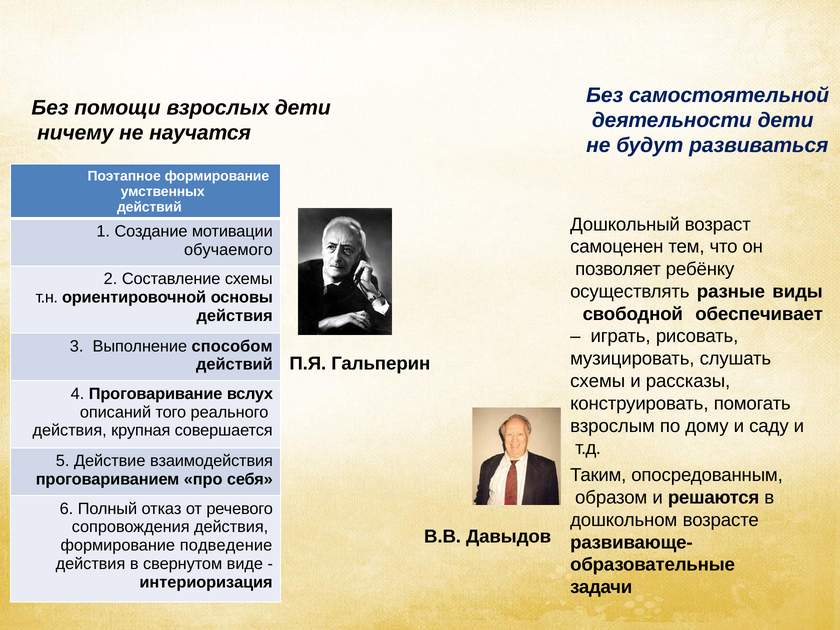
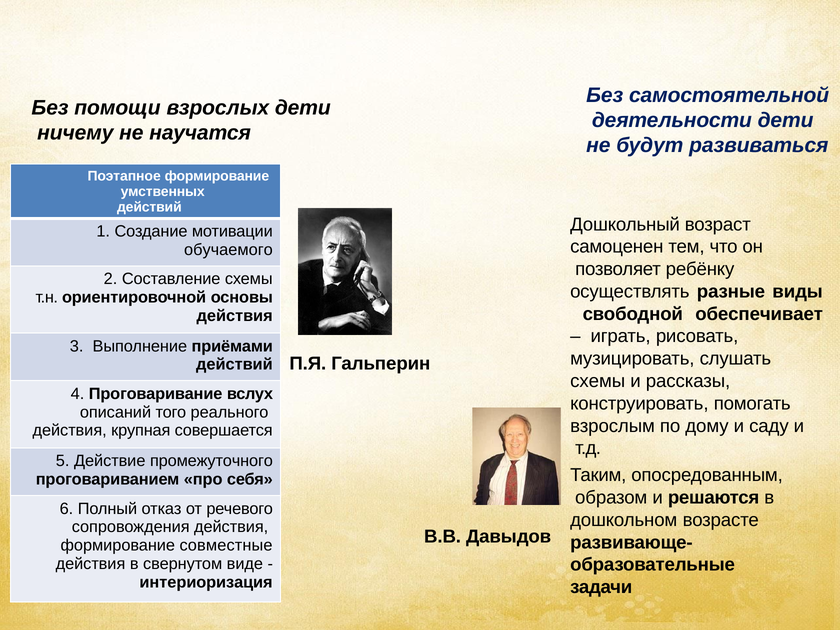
способом: способом -> приёмами
взаимодействия: взаимодействия -> промежуточного
подведение: подведение -> совместные
